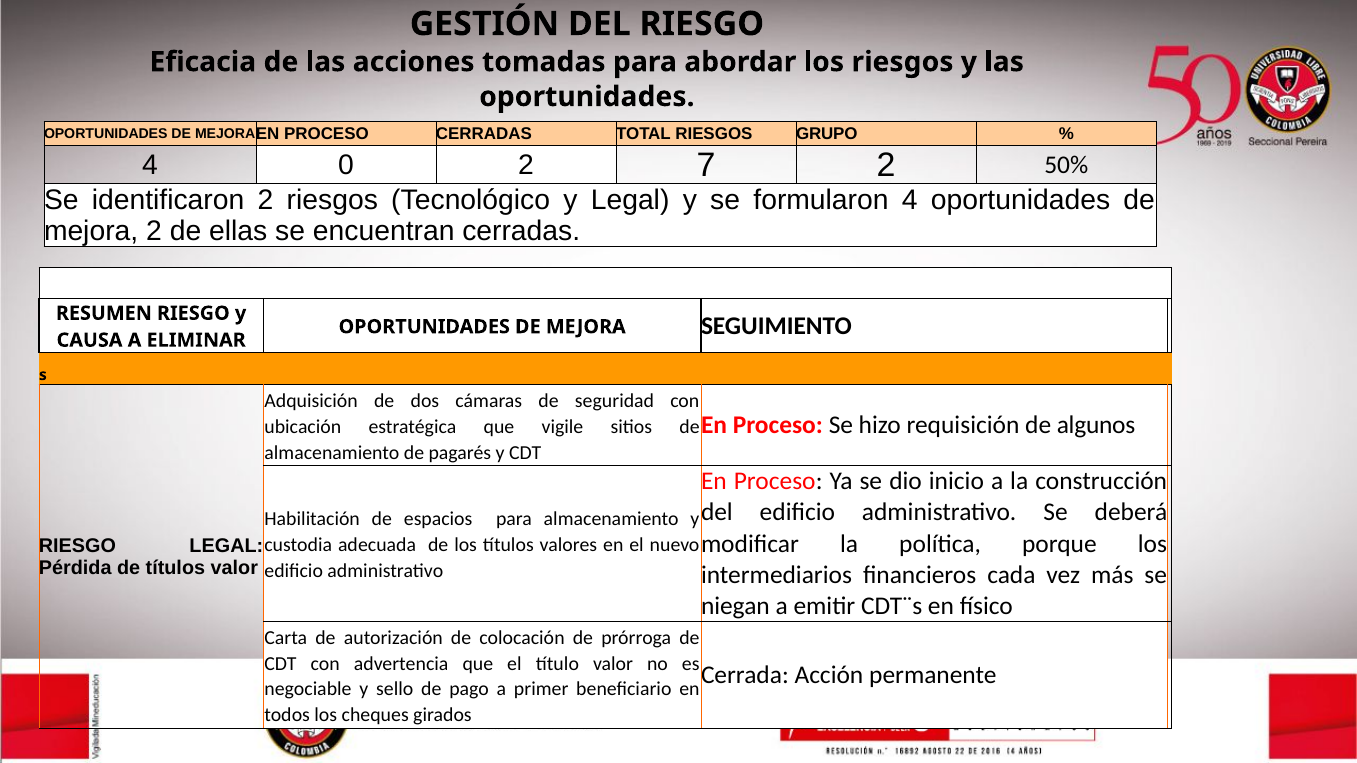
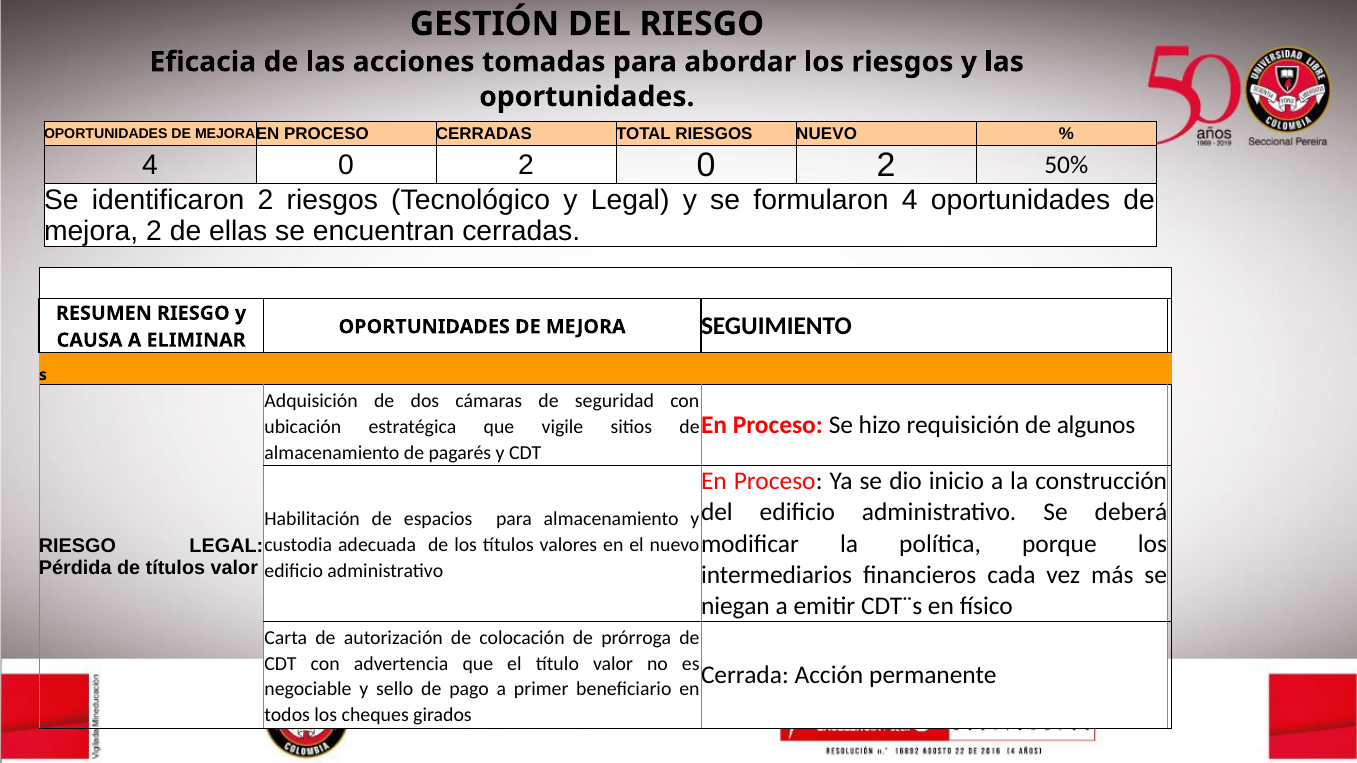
RIESGOS GRUPO: GRUPO -> NUEVO
2 7: 7 -> 0
